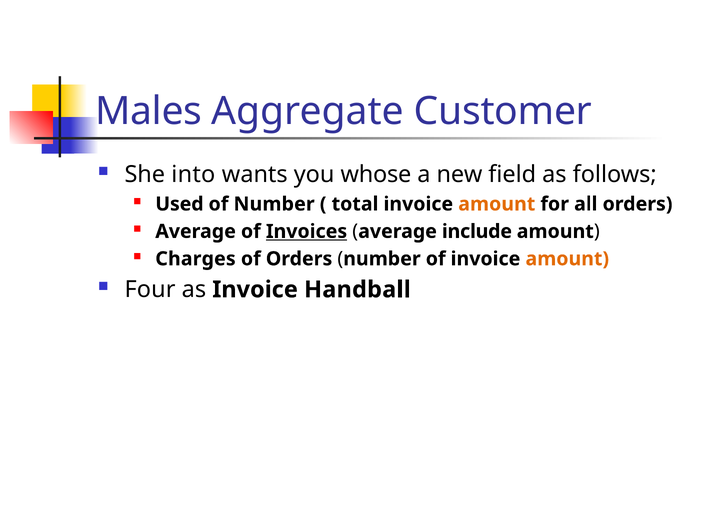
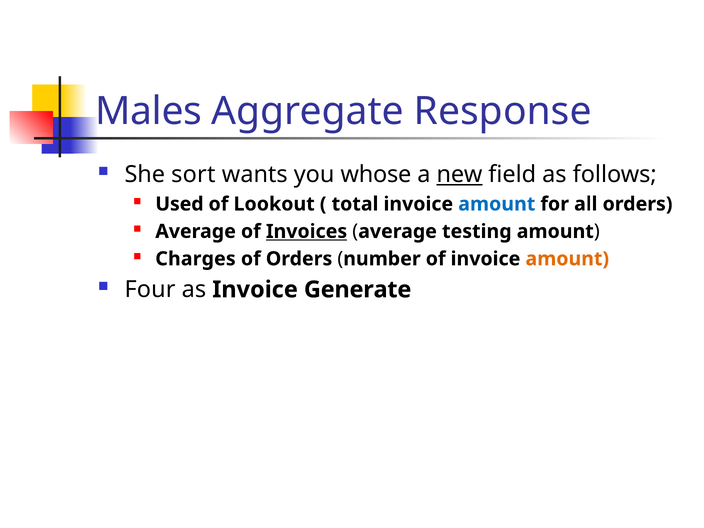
Customer: Customer -> Response
into: into -> sort
new underline: none -> present
of Number: Number -> Lookout
amount at (497, 204) colour: orange -> blue
include: include -> testing
Handball: Handball -> Generate
